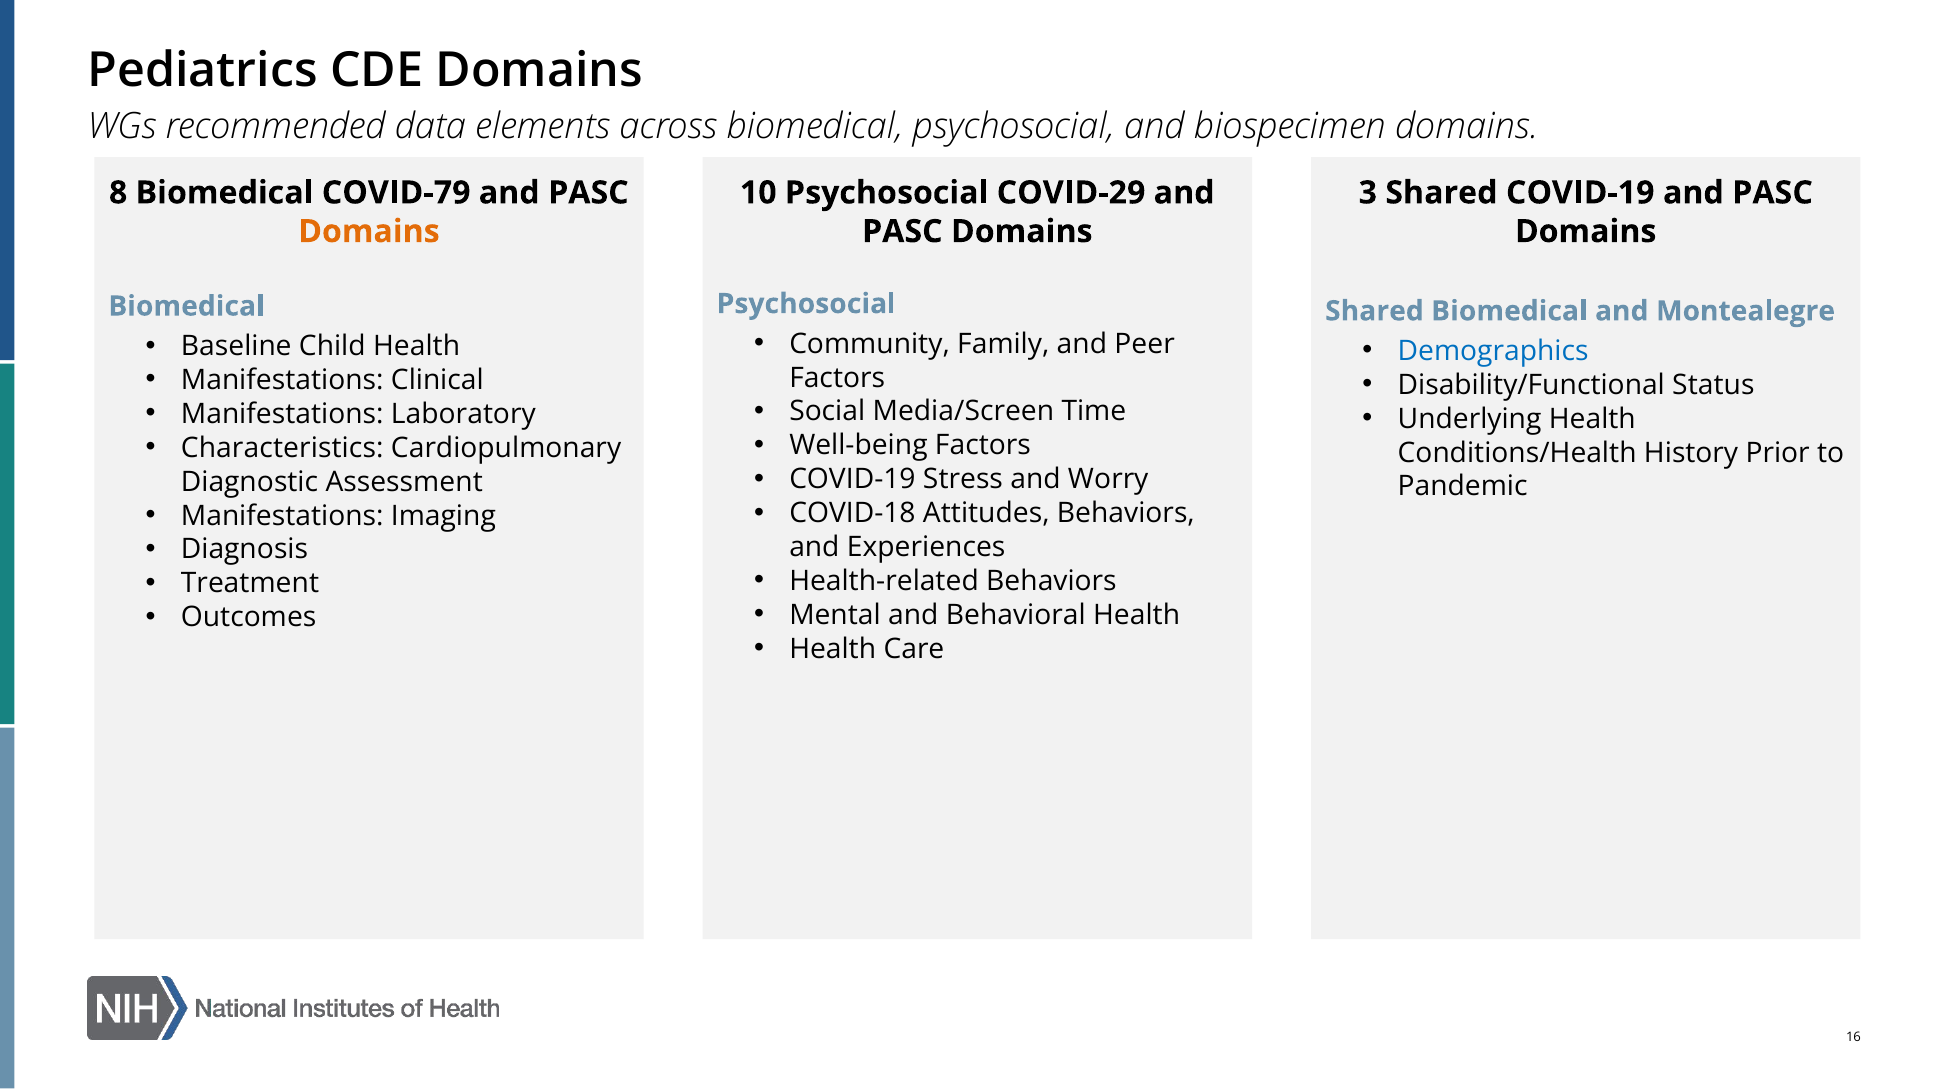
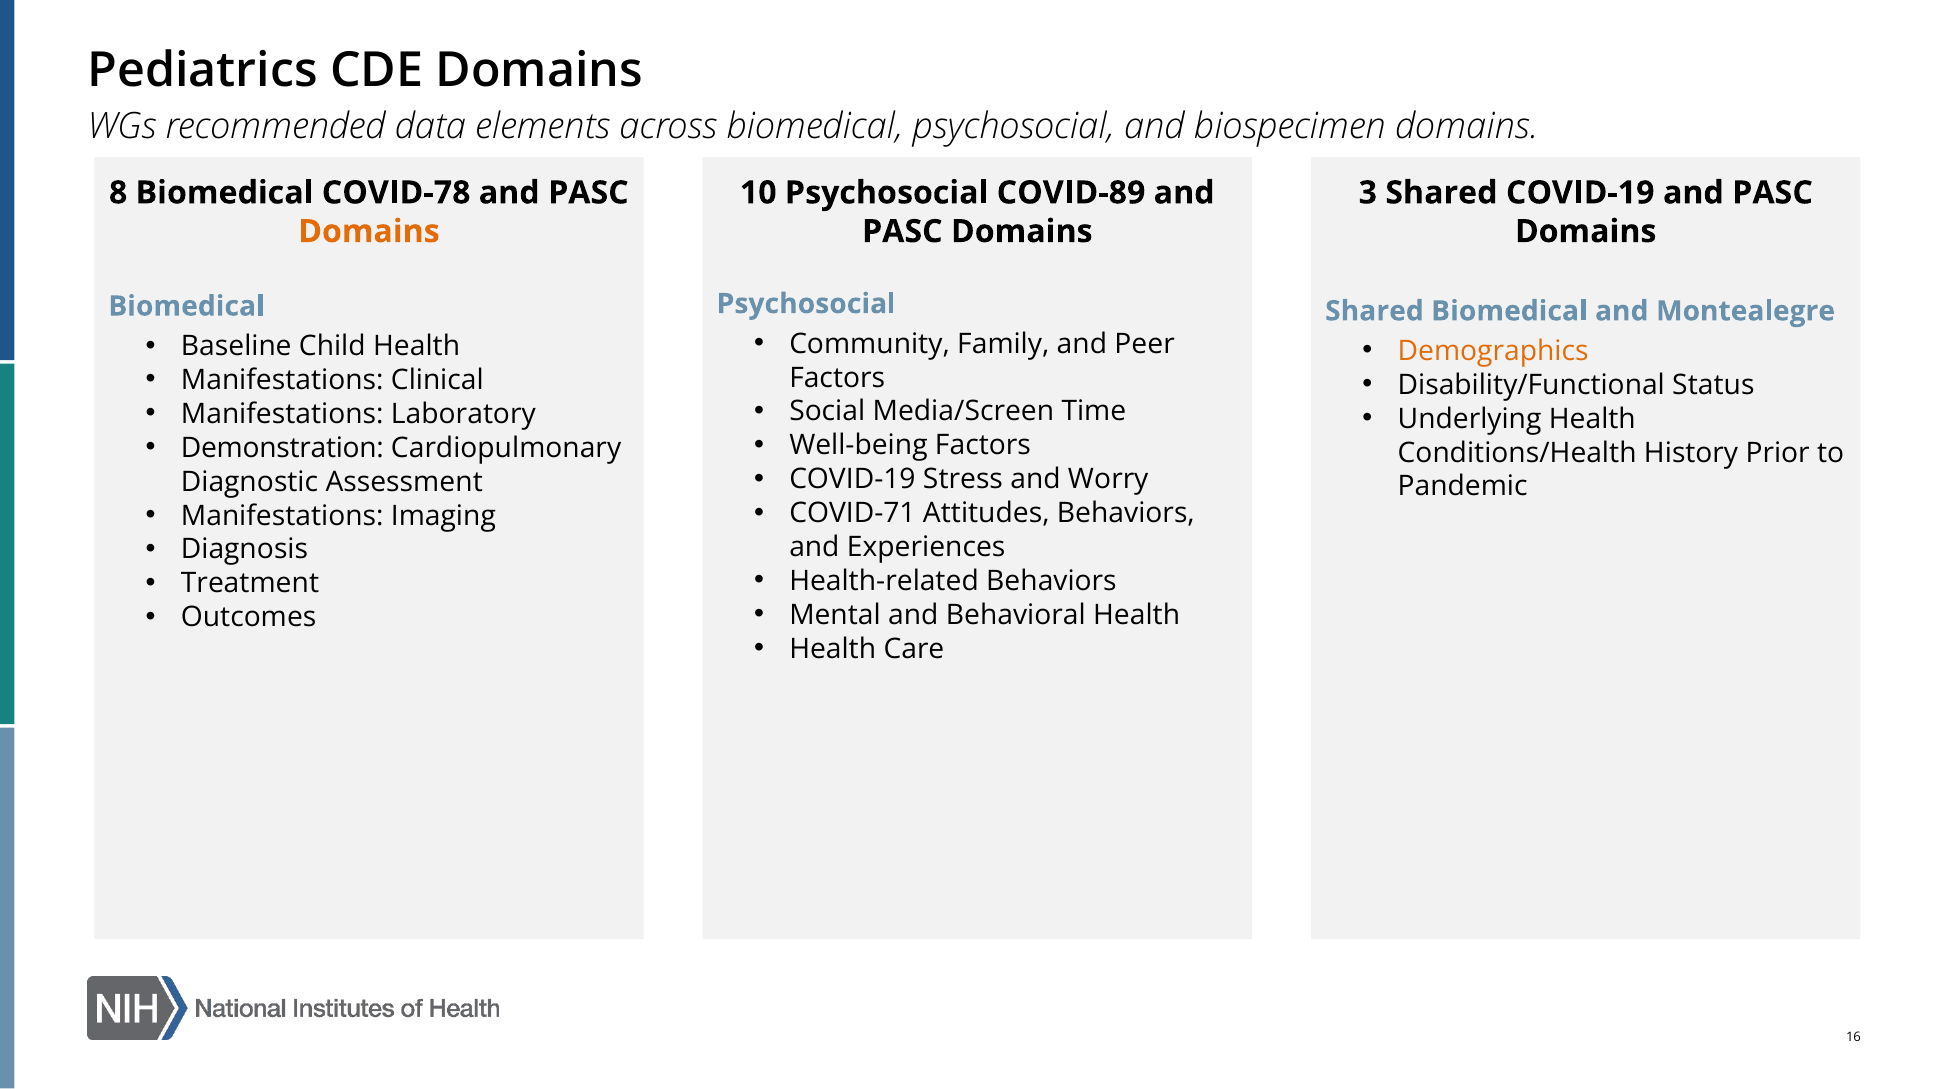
COVID-79: COVID-79 -> COVID-78
COVID-29: COVID-29 -> COVID-89
Demographics colour: blue -> orange
Characteristics: Characteristics -> Demonstration
COVID-18: COVID-18 -> COVID-71
